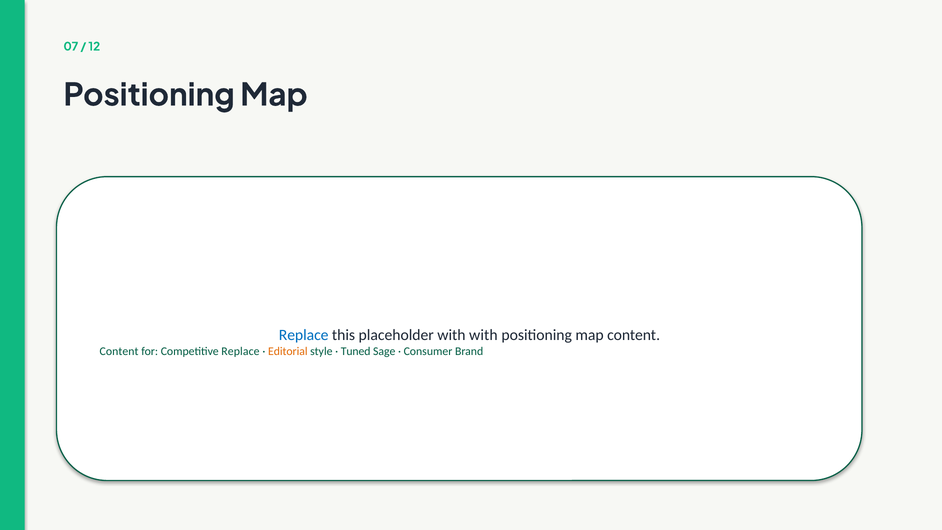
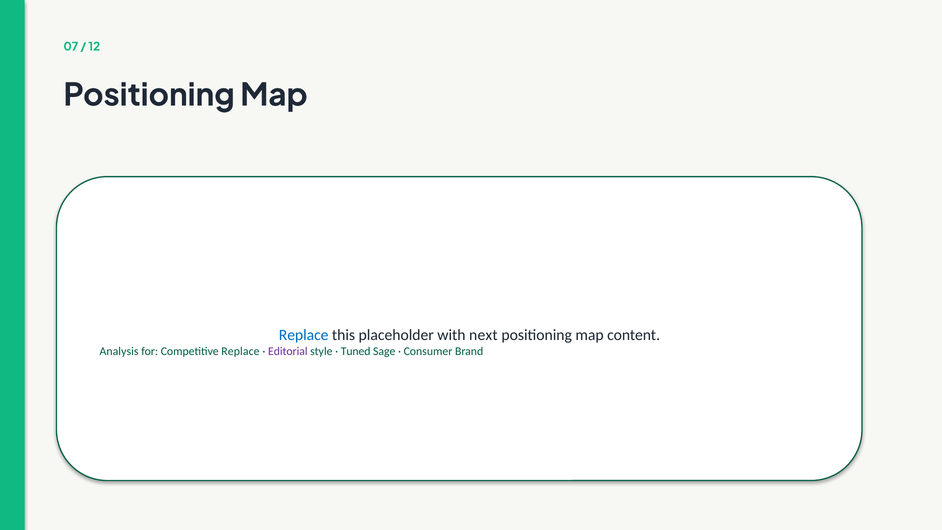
with with: with -> next
Content at (119, 351): Content -> Analysis
Editorial colour: orange -> purple
